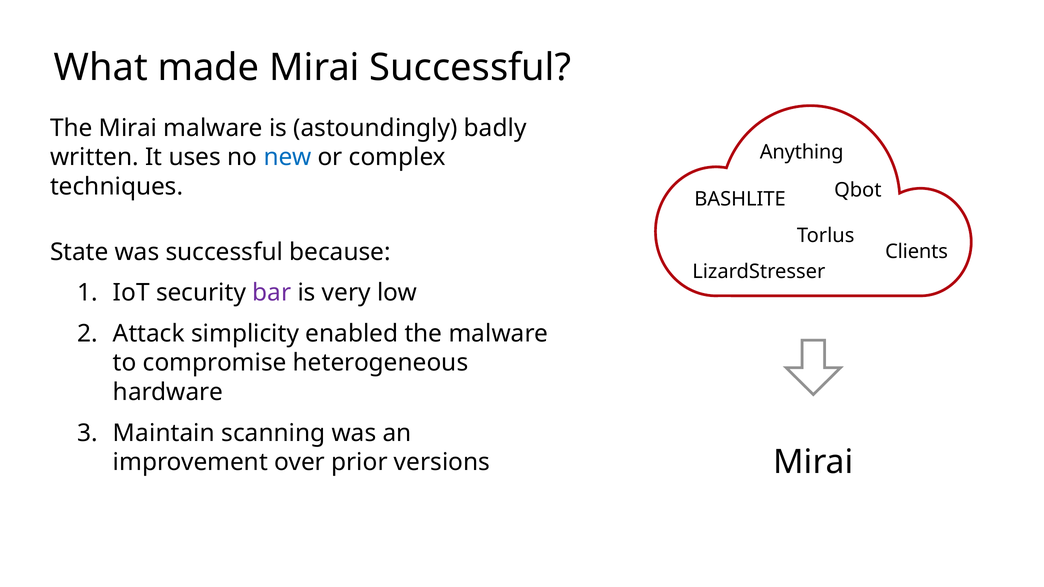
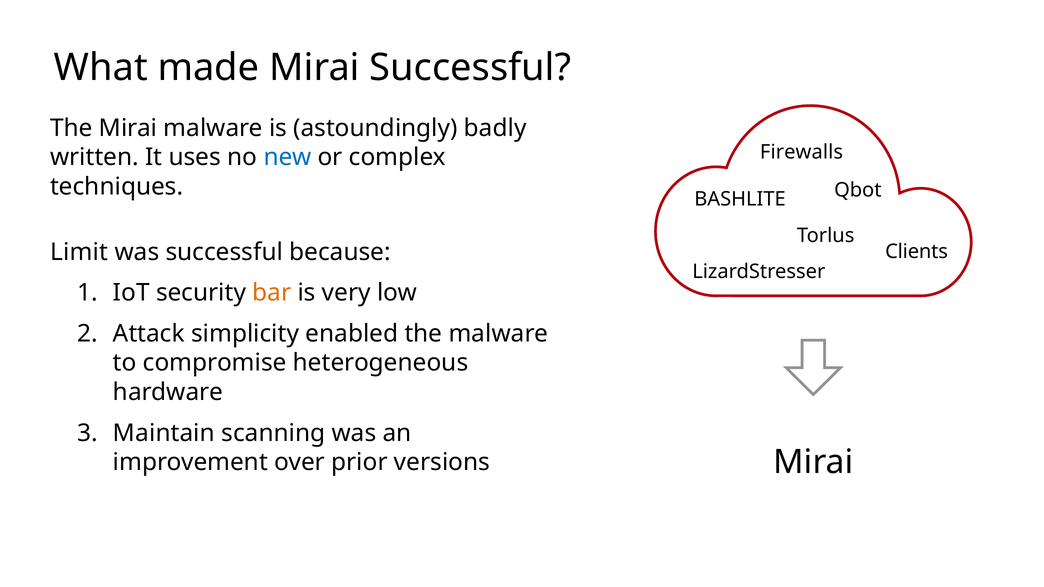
Anything: Anything -> Firewalls
State: State -> Limit
bar colour: purple -> orange
